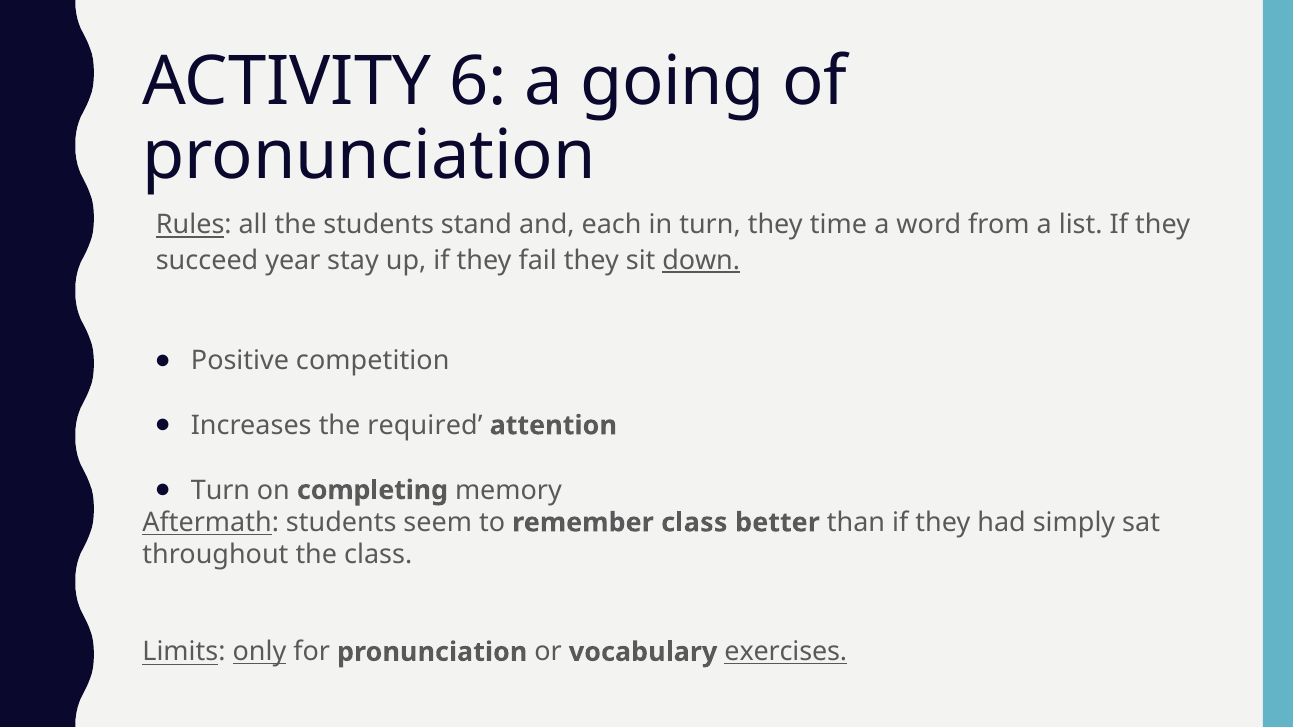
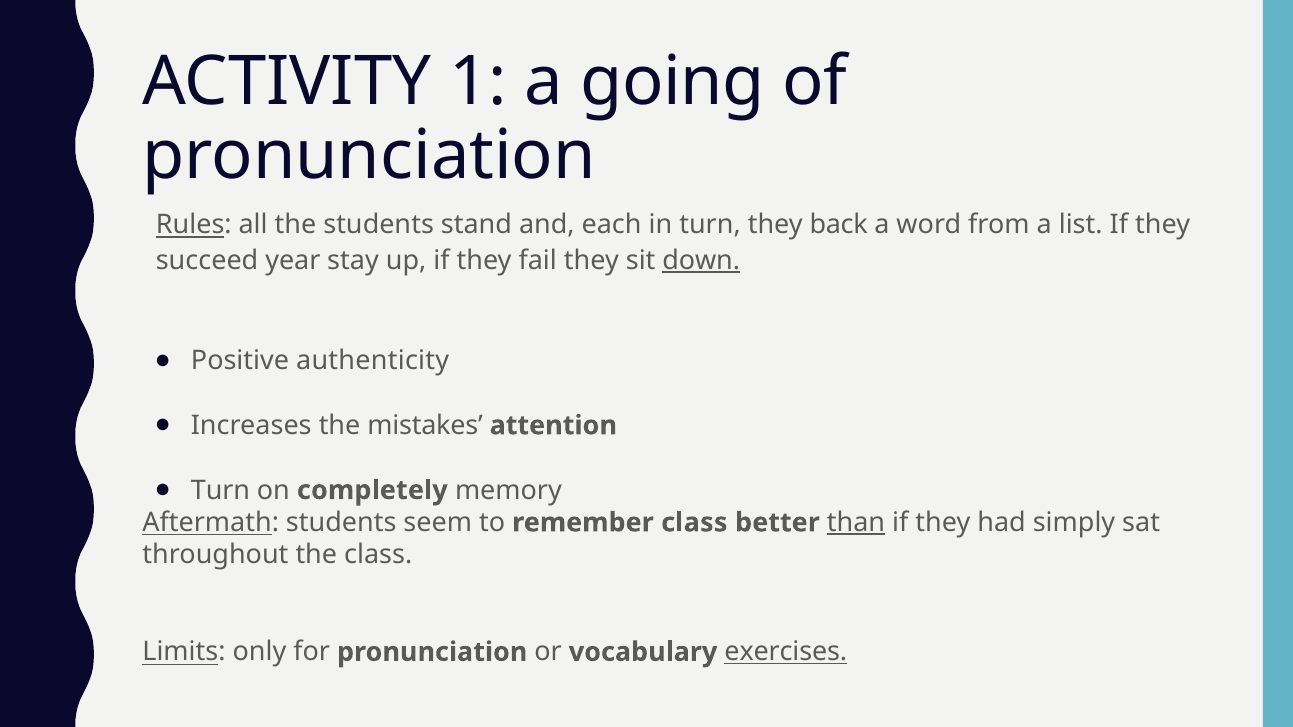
6: 6 -> 1
time: time -> back
competition: competition -> authenticity
required: required -> mistakes
completing: completing -> completely
than underline: none -> present
only underline: present -> none
